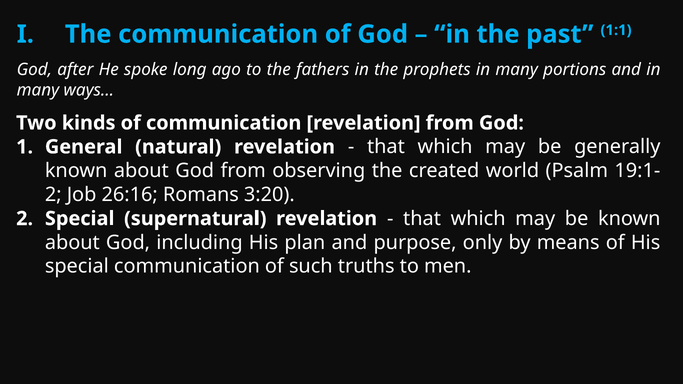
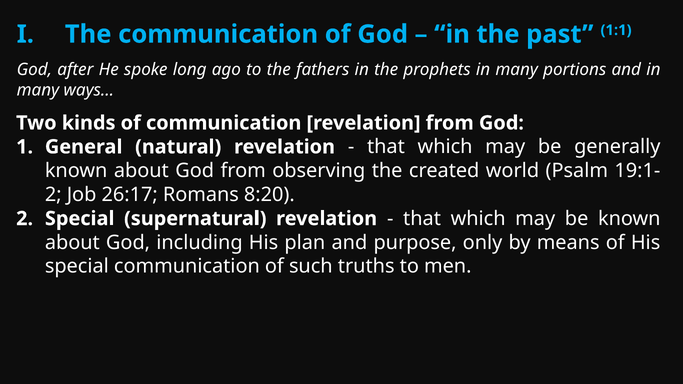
26:16: 26:16 -> 26:17
3:20: 3:20 -> 8:20
